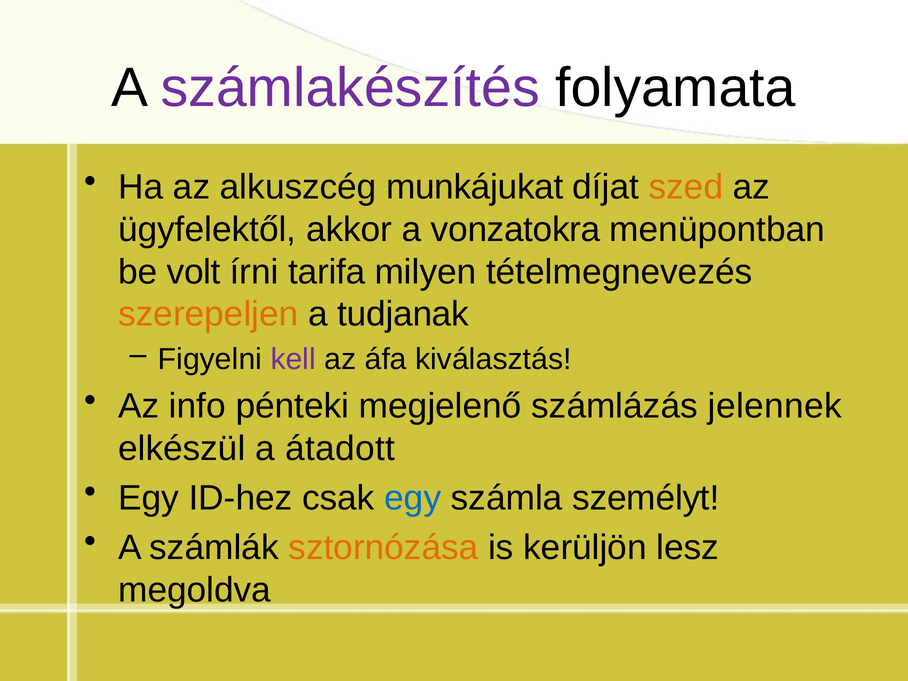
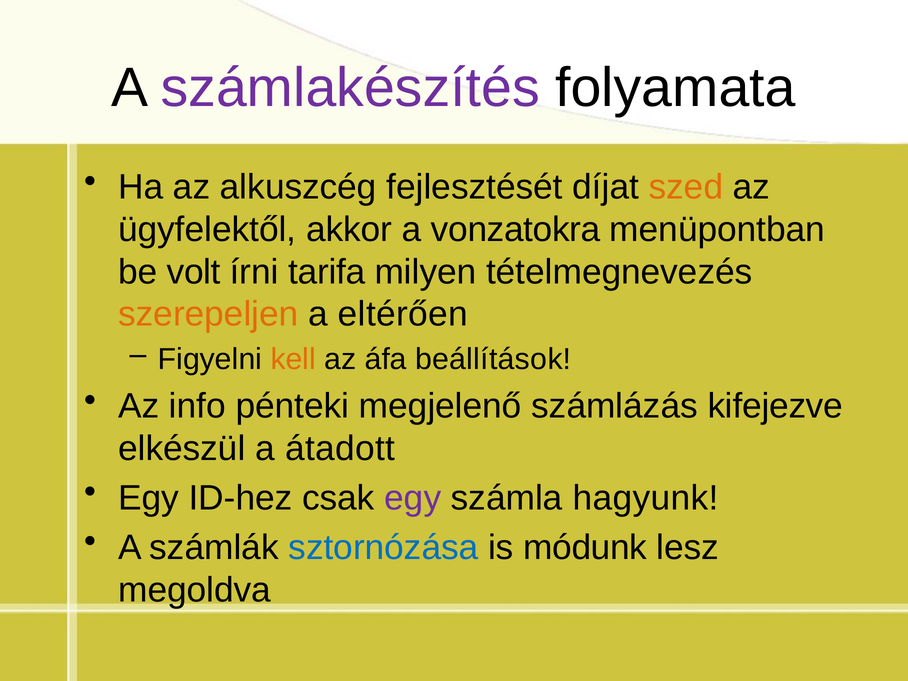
munkájukat: munkájukat -> fejlesztését
tudjanak: tudjanak -> eltérően
kell colour: purple -> orange
kiválasztás: kiválasztás -> beállítások
jelennek: jelennek -> kifejezve
egy at (413, 498) colour: blue -> purple
személyt: személyt -> hagyunk
sztornózása colour: orange -> blue
kerüljön: kerüljön -> módunk
